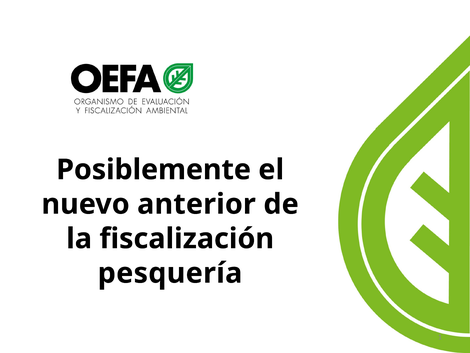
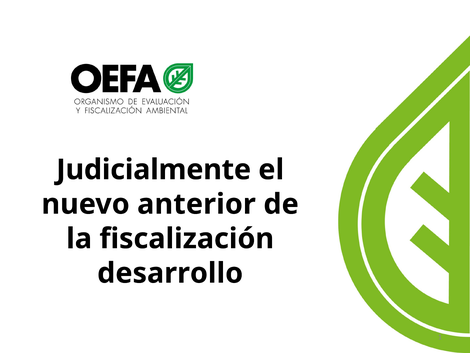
Posiblemente: Posiblemente -> Judicialmente
pesquería: pesquería -> desarrollo
